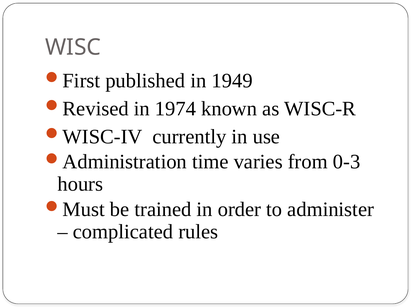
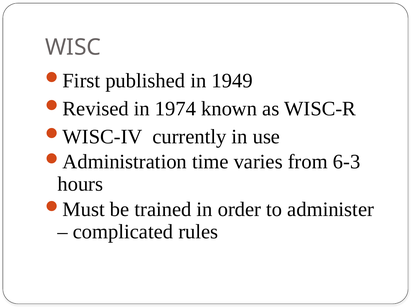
0-3: 0-3 -> 6-3
